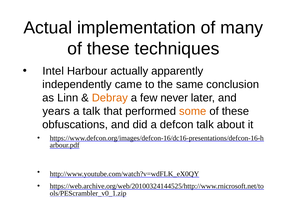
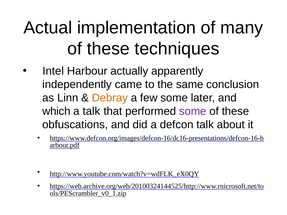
few never: never -> some
years: years -> which
some at (193, 111) colour: orange -> purple
